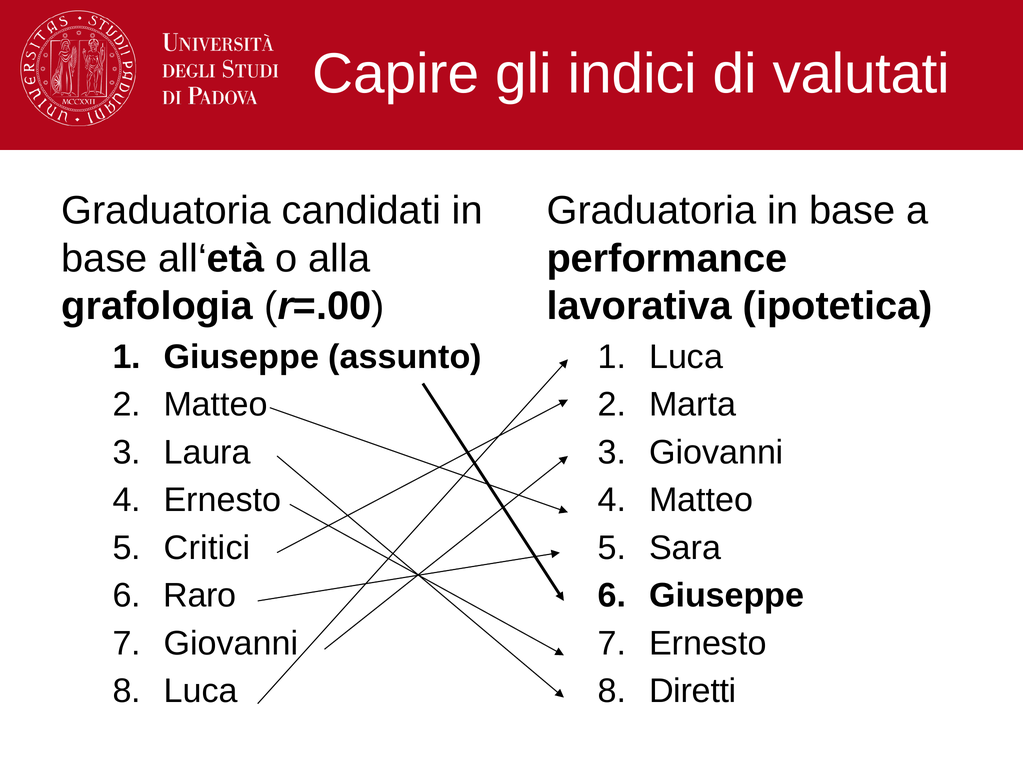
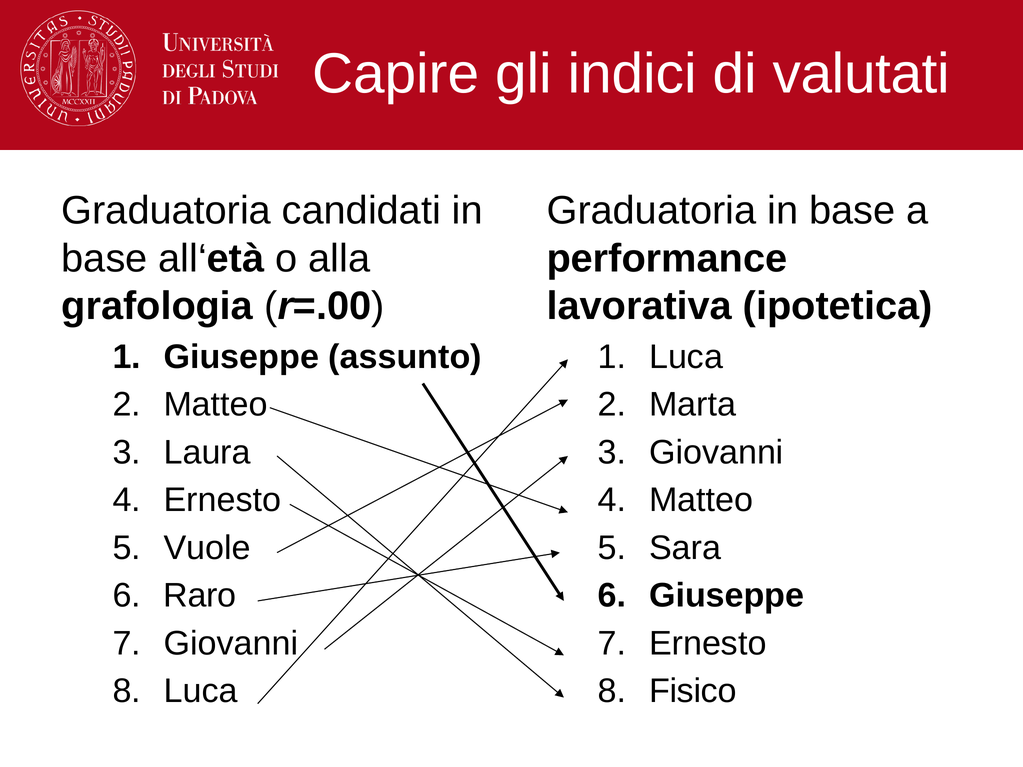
Critici: Critici -> Vuole
Diretti: Diretti -> Fisico
